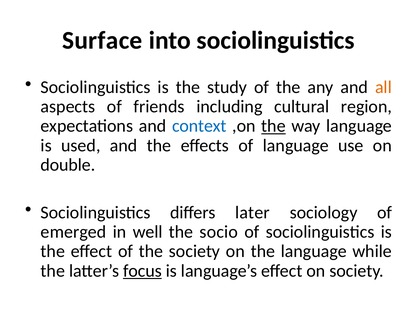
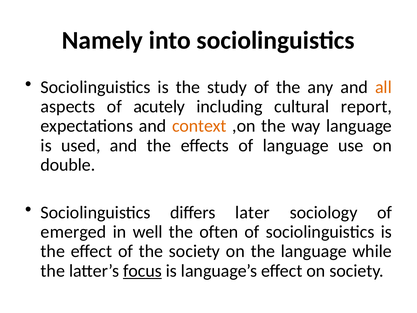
Surface: Surface -> Namely
friends: friends -> acutely
region: region -> report
context colour: blue -> orange
the at (274, 126) underline: present -> none
socio: socio -> often
